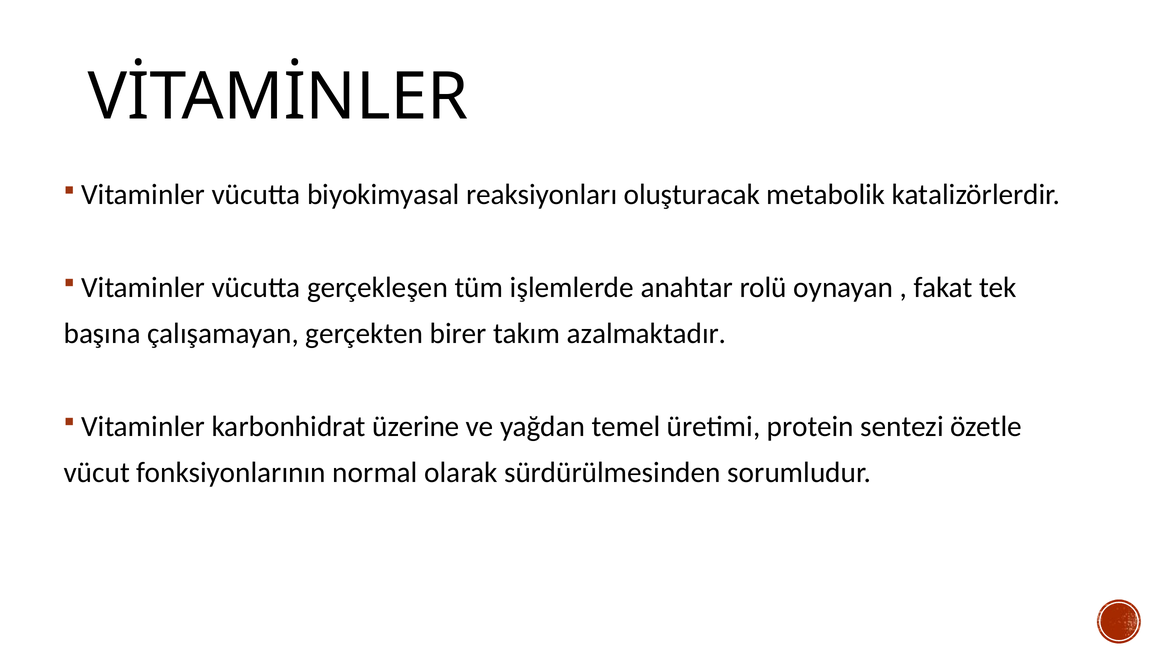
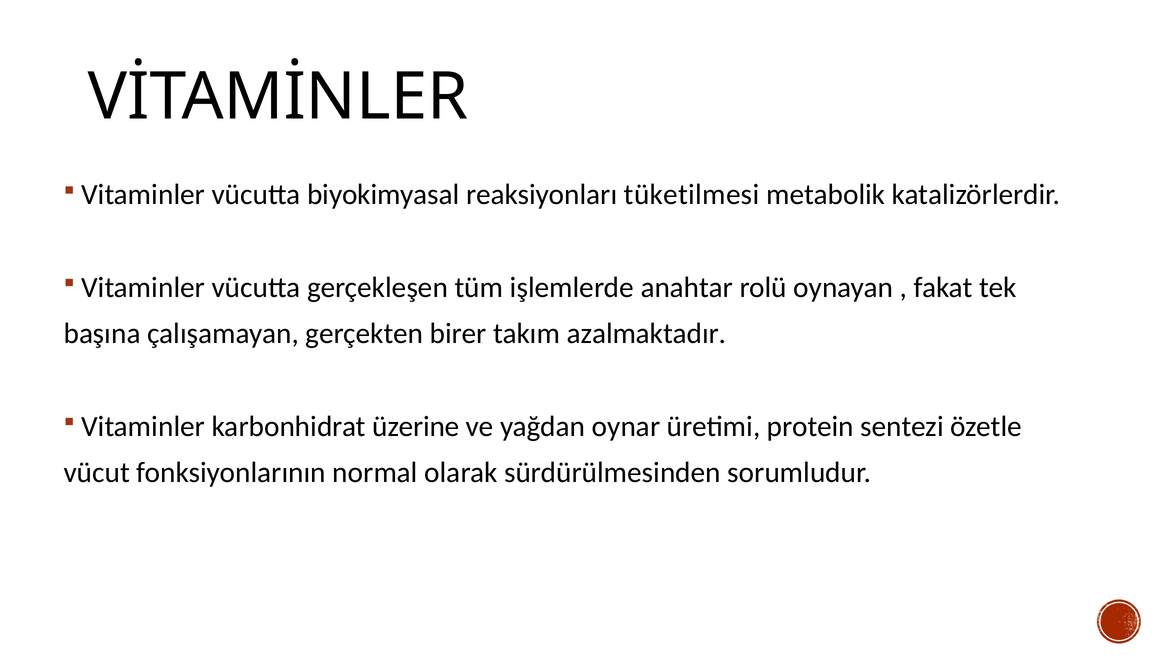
oluşturacak: oluşturacak -> tüketilmesi
temel: temel -> oynar
